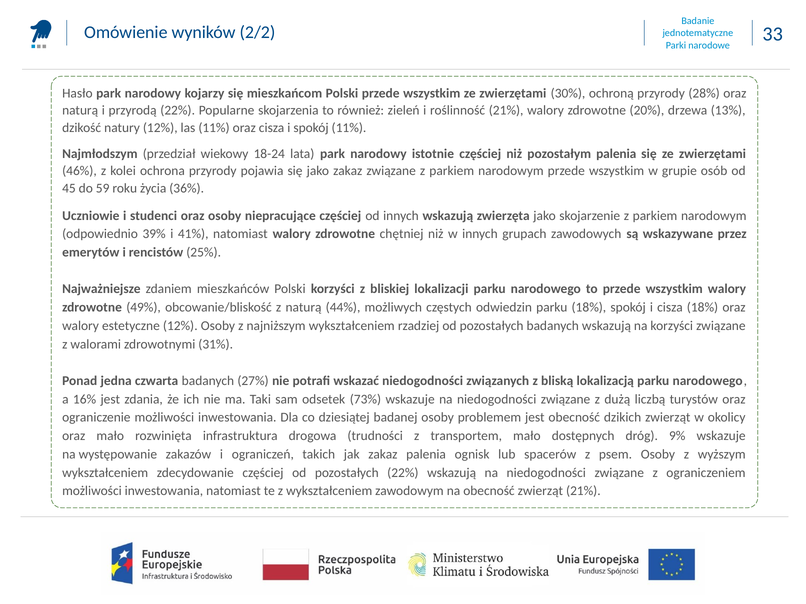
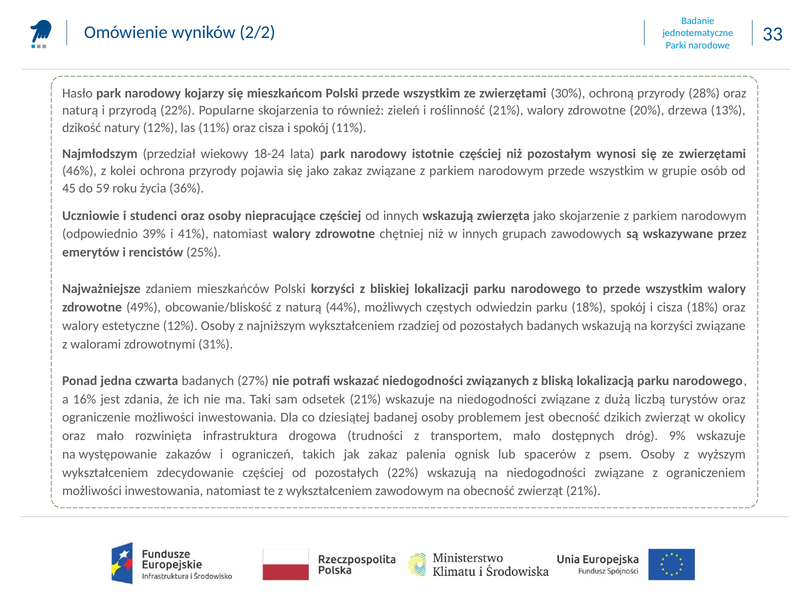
pozostałym palenia: palenia -> wynosi
odsetek 73%: 73% -> 21%
